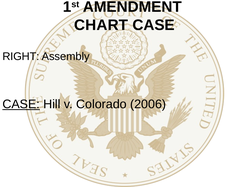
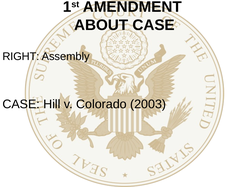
CHART: CHART -> ABOUT
CASE at (21, 104) underline: present -> none
2006: 2006 -> 2003
